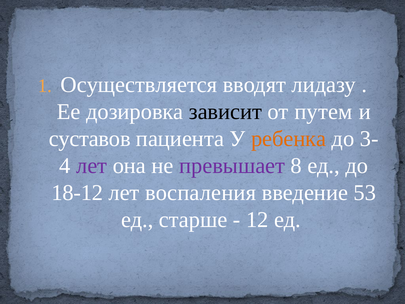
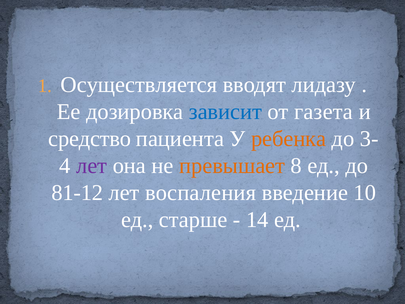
зависит colour: black -> blue
путем: путем -> газета
суставов: суставов -> средство
превышает colour: purple -> orange
18-12: 18-12 -> 81-12
53: 53 -> 10
12: 12 -> 14
